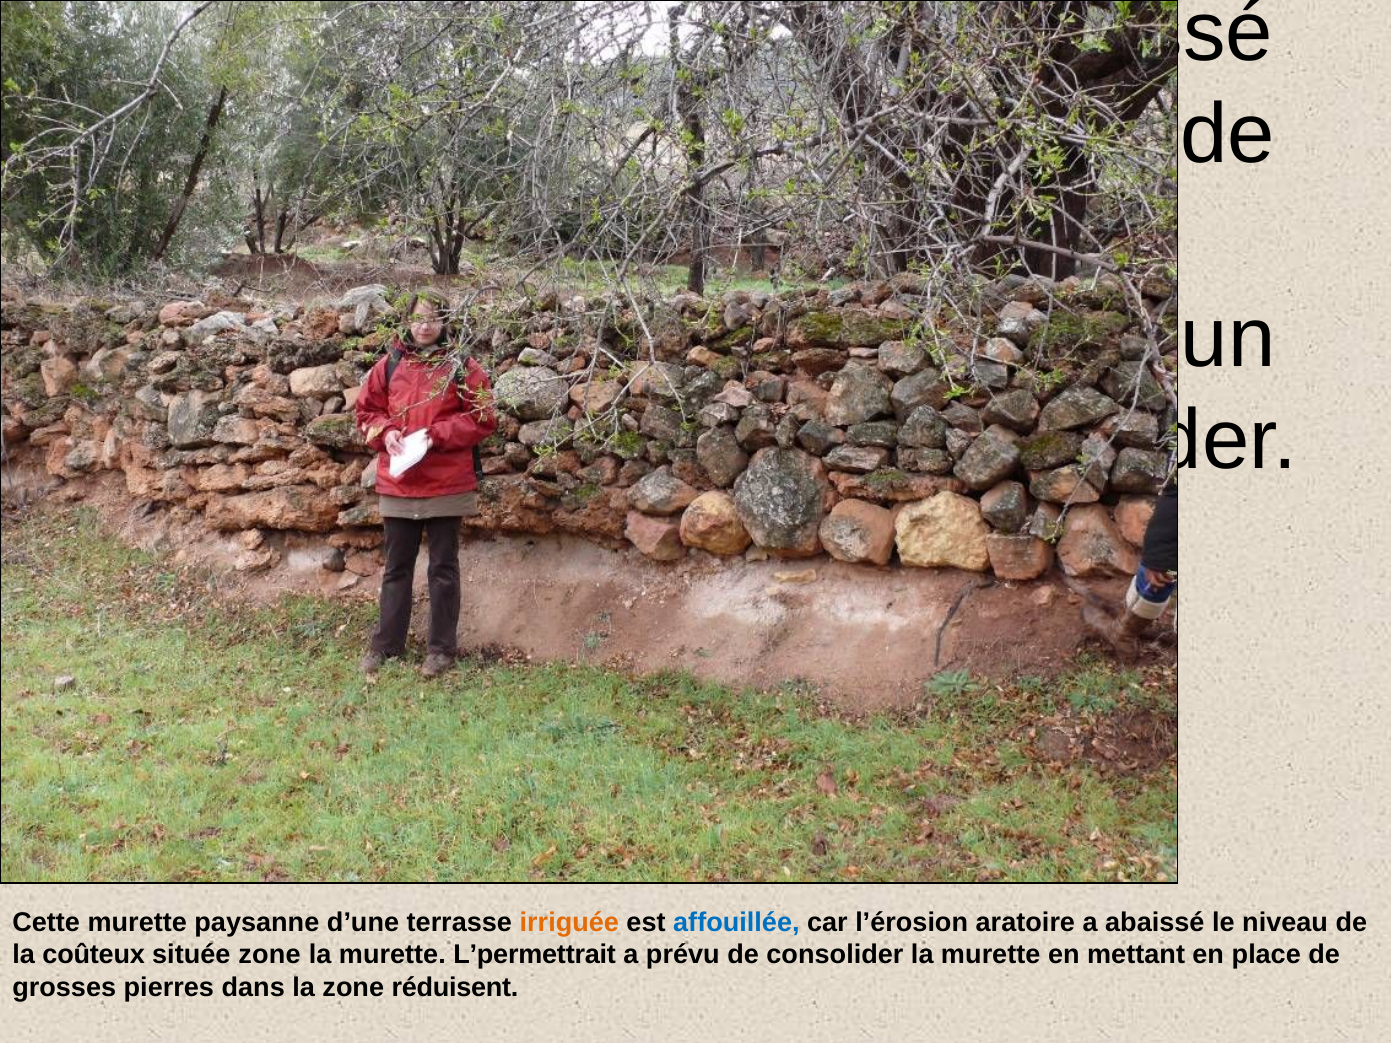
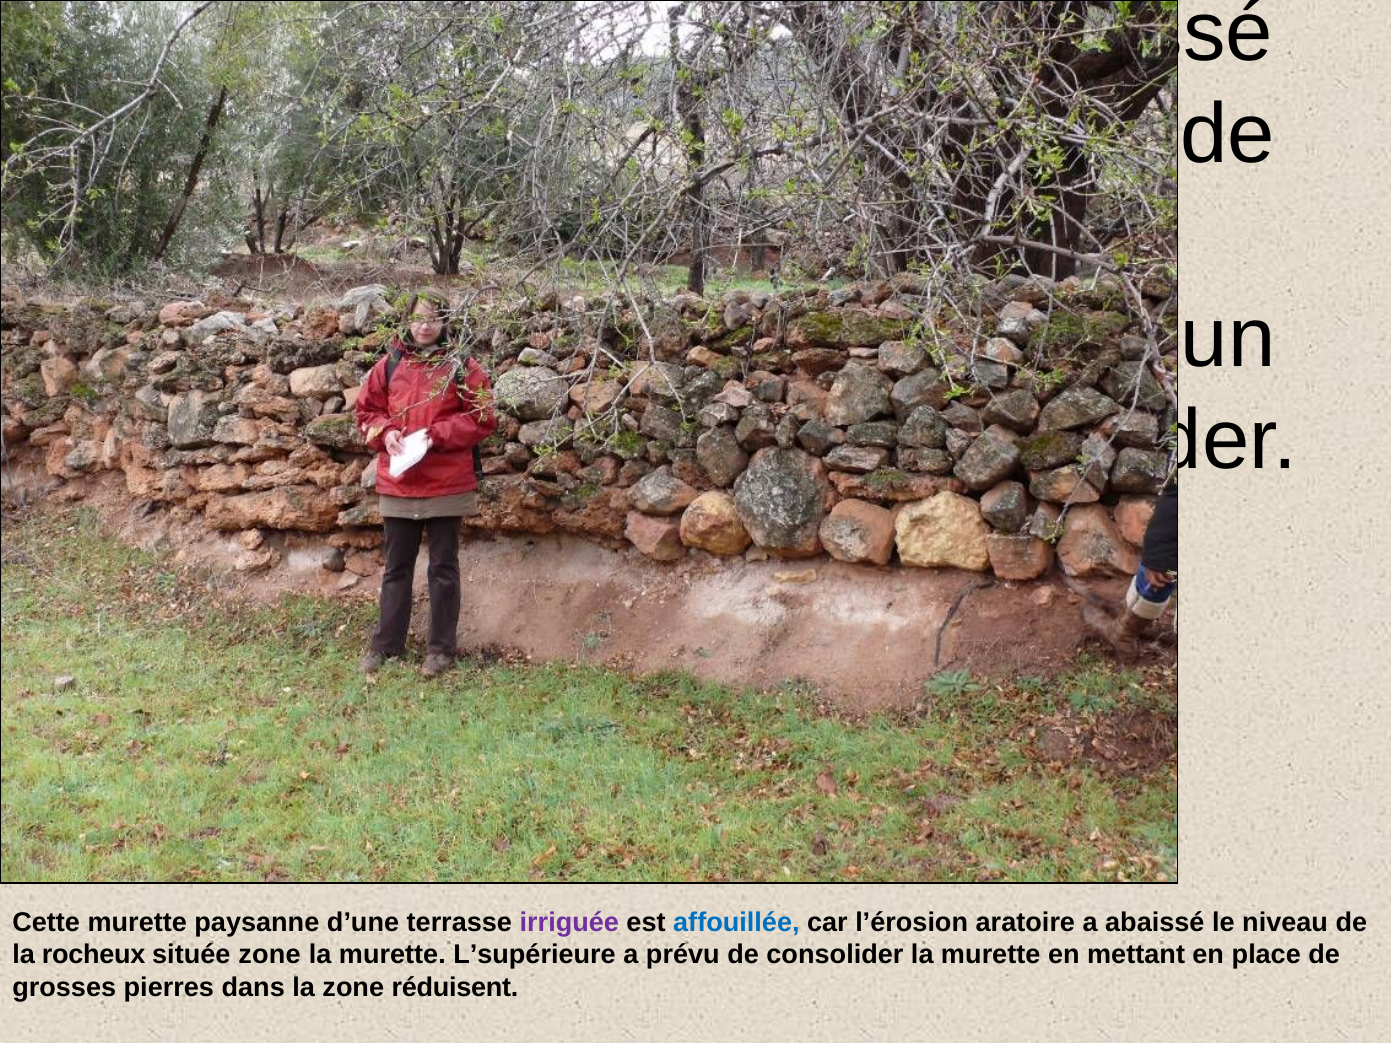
irriguée at (569, 922) colour: orange -> purple
coûteux: coûteux -> rocheux
L’permettrait: L’permettrait -> L’supérieure
